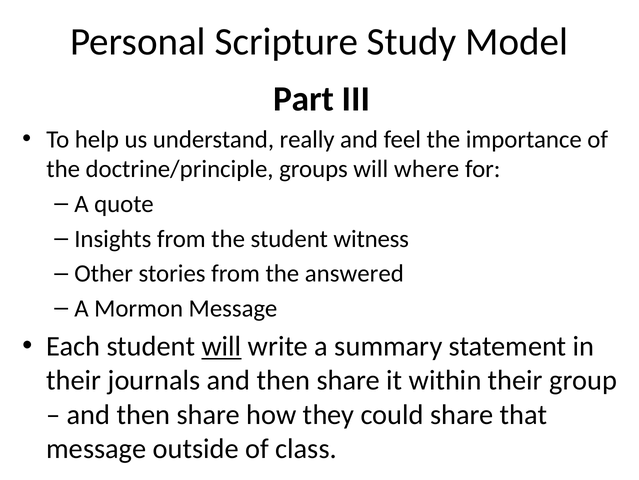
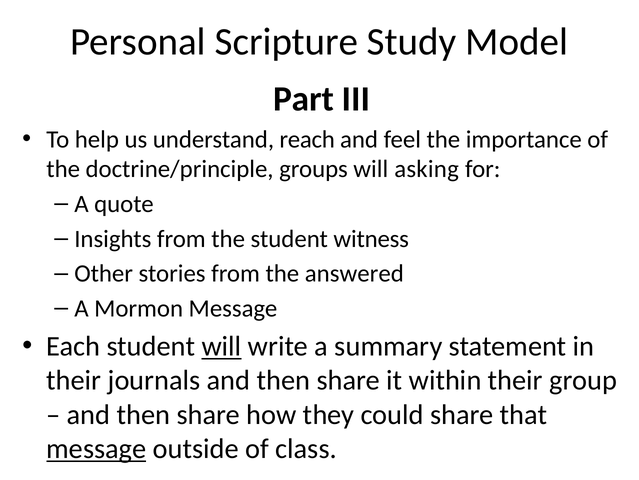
really: really -> reach
where: where -> asking
message at (96, 448) underline: none -> present
